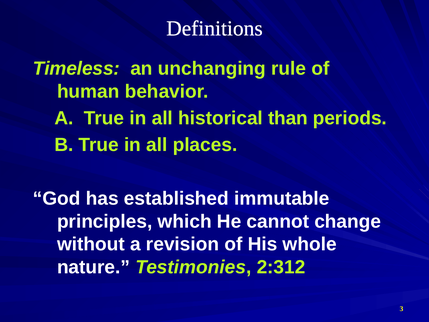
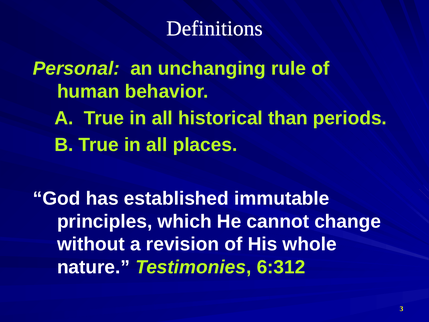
Timeless: Timeless -> Personal
2:312: 2:312 -> 6:312
